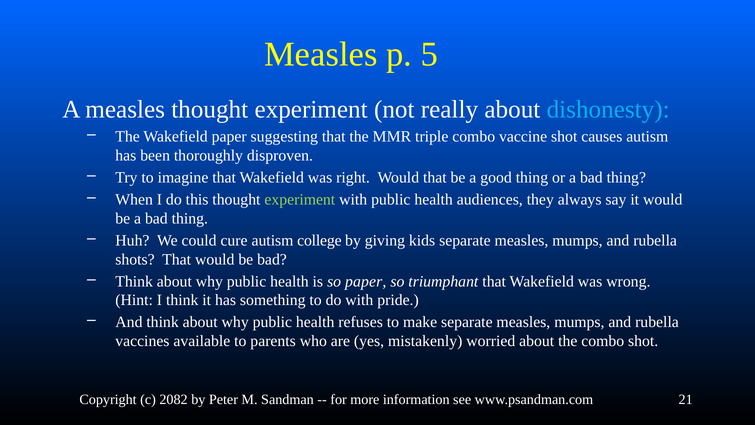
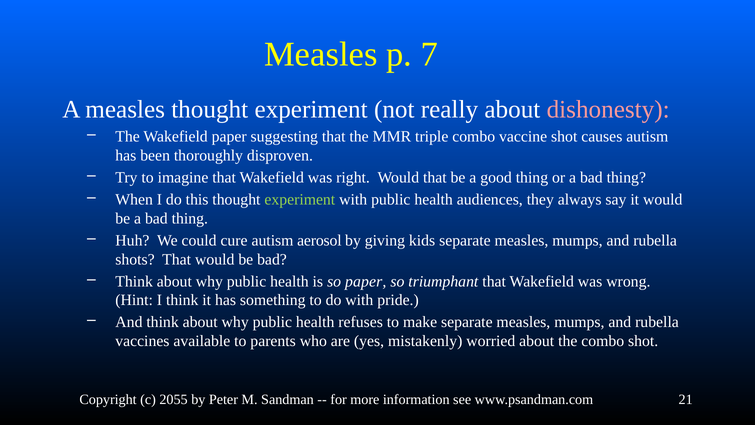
5: 5 -> 7
dishonesty colour: light blue -> pink
college: college -> aerosol
2082: 2082 -> 2055
